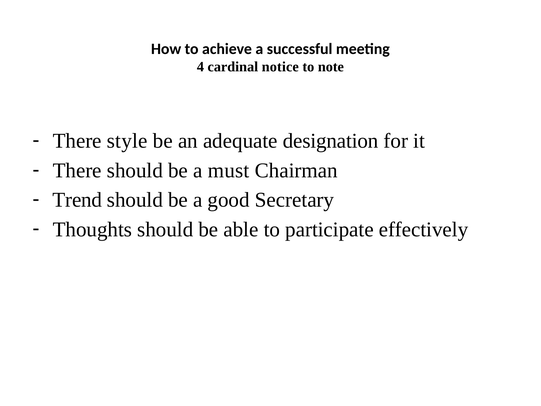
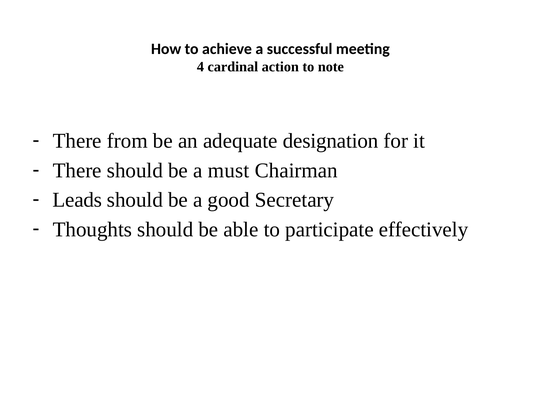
notice: notice -> action
style: style -> from
Trend: Trend -> Leads
